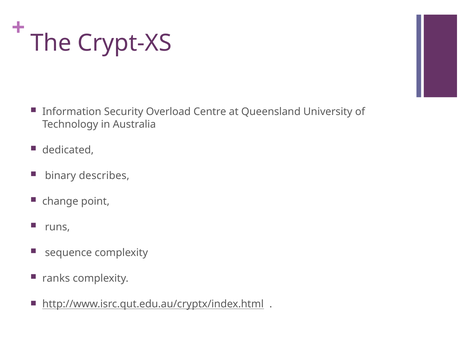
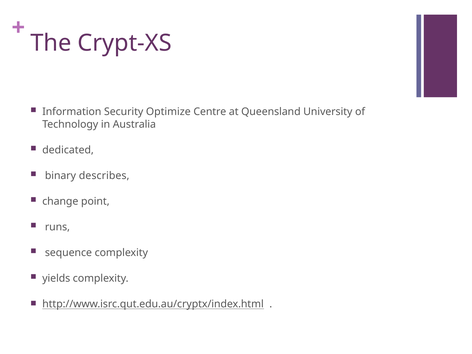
Overload: Overload -> Optimize
ranks: ranks -> yields
